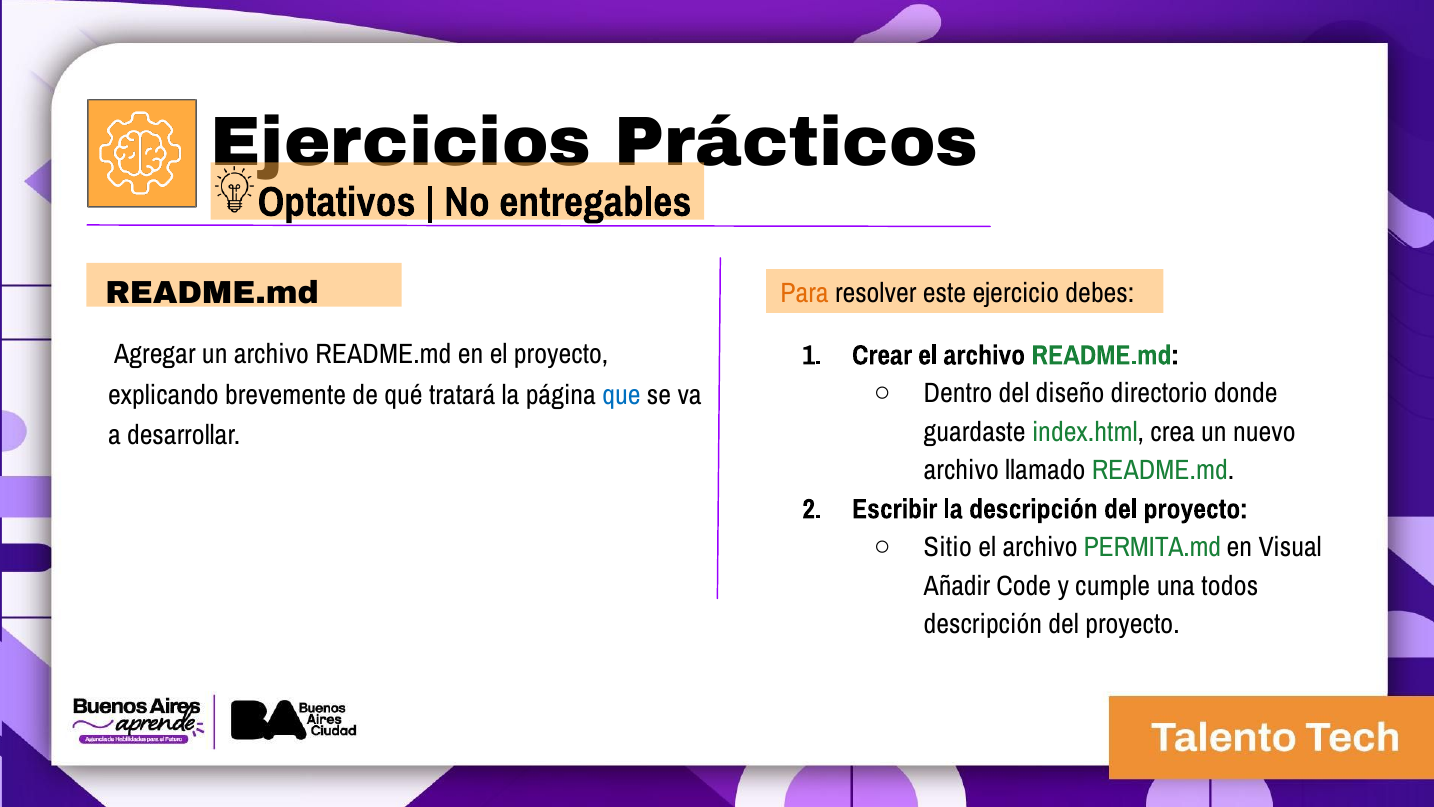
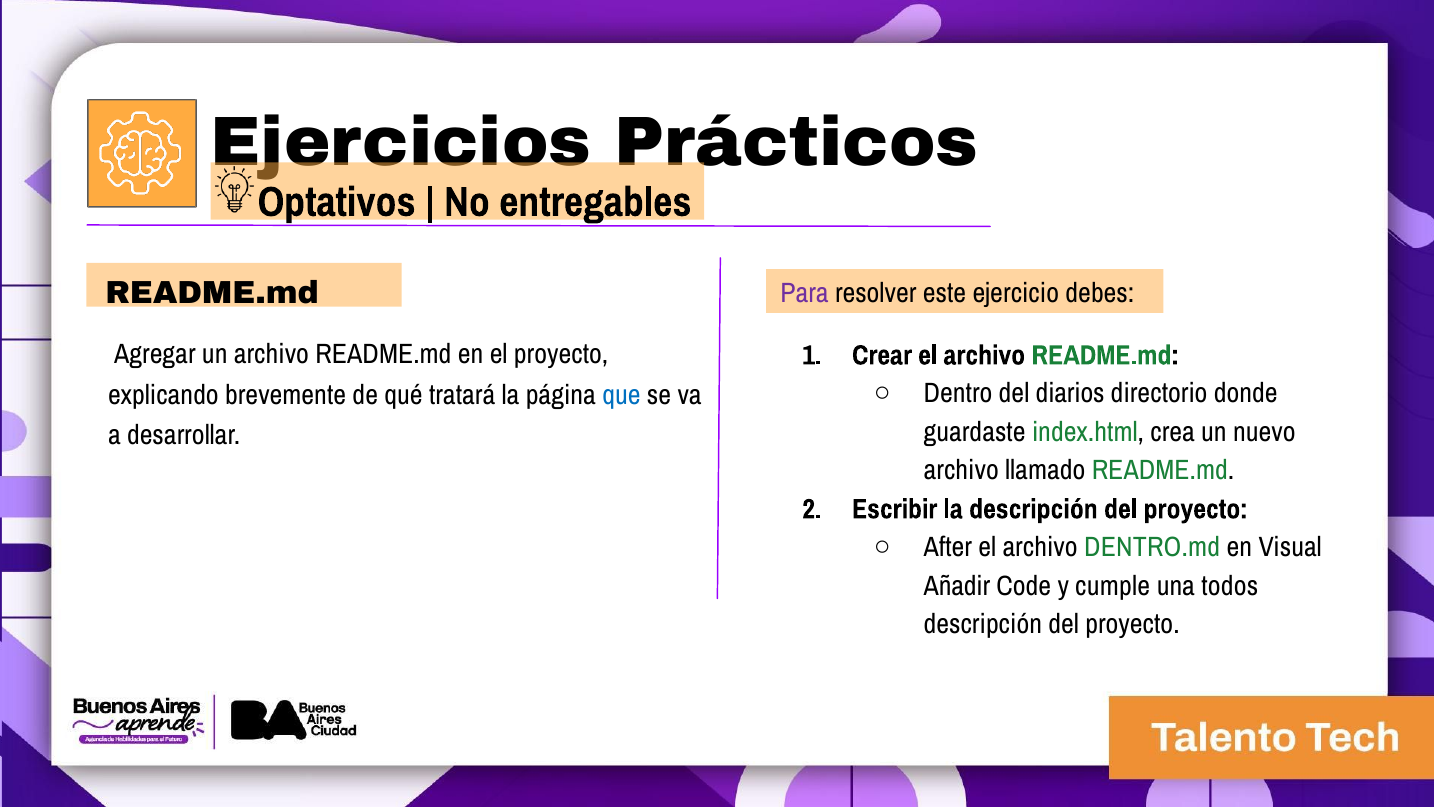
Para colour: orange -> purple
diseño: diseño -> diarios
Sitio: Sitio -> After
PERMITA.md: PERMITA.md -> DENTRO.md
